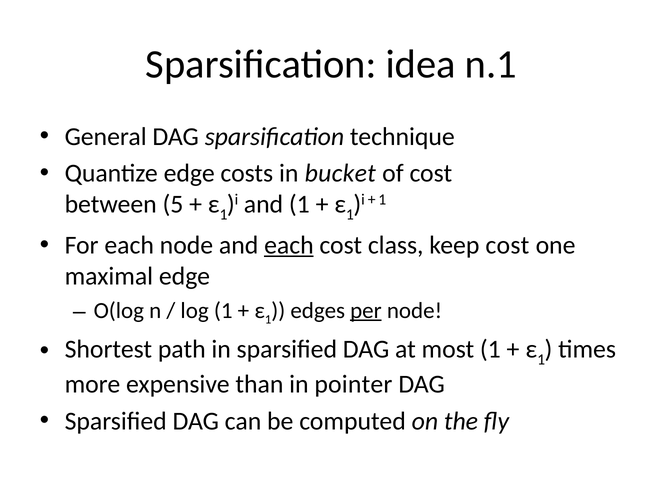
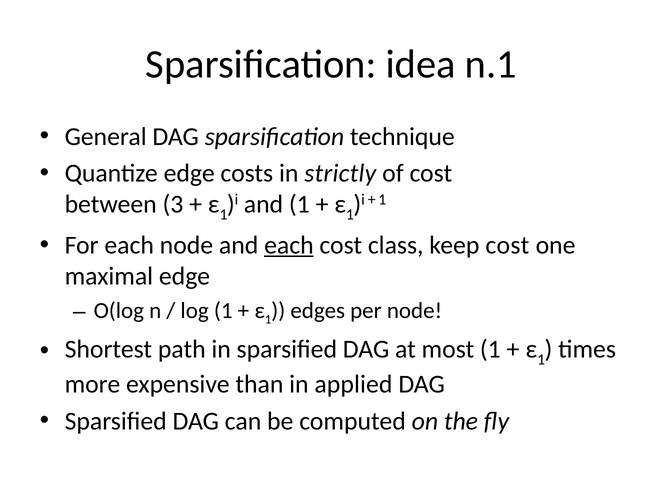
bucket: bucket -> strictly
5: 5 -> 3
per underline: present -> none
pointer: pointer -> applied
